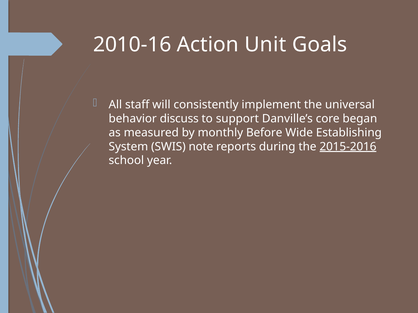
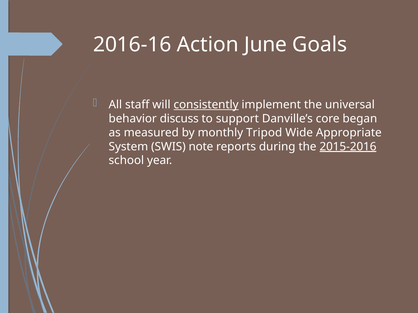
2010-16: 2010-16 -> 2016-16
Unit: Unit -> June
consistently underline: none -> present
Before: Before -> Tripod
Establishing: Establishing -> Appropriate
